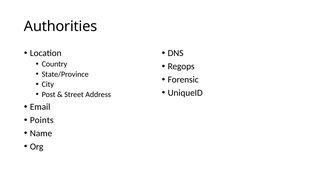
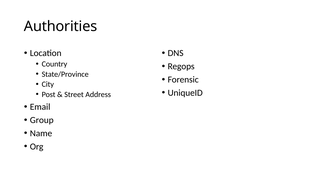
Points: Points -> Group
